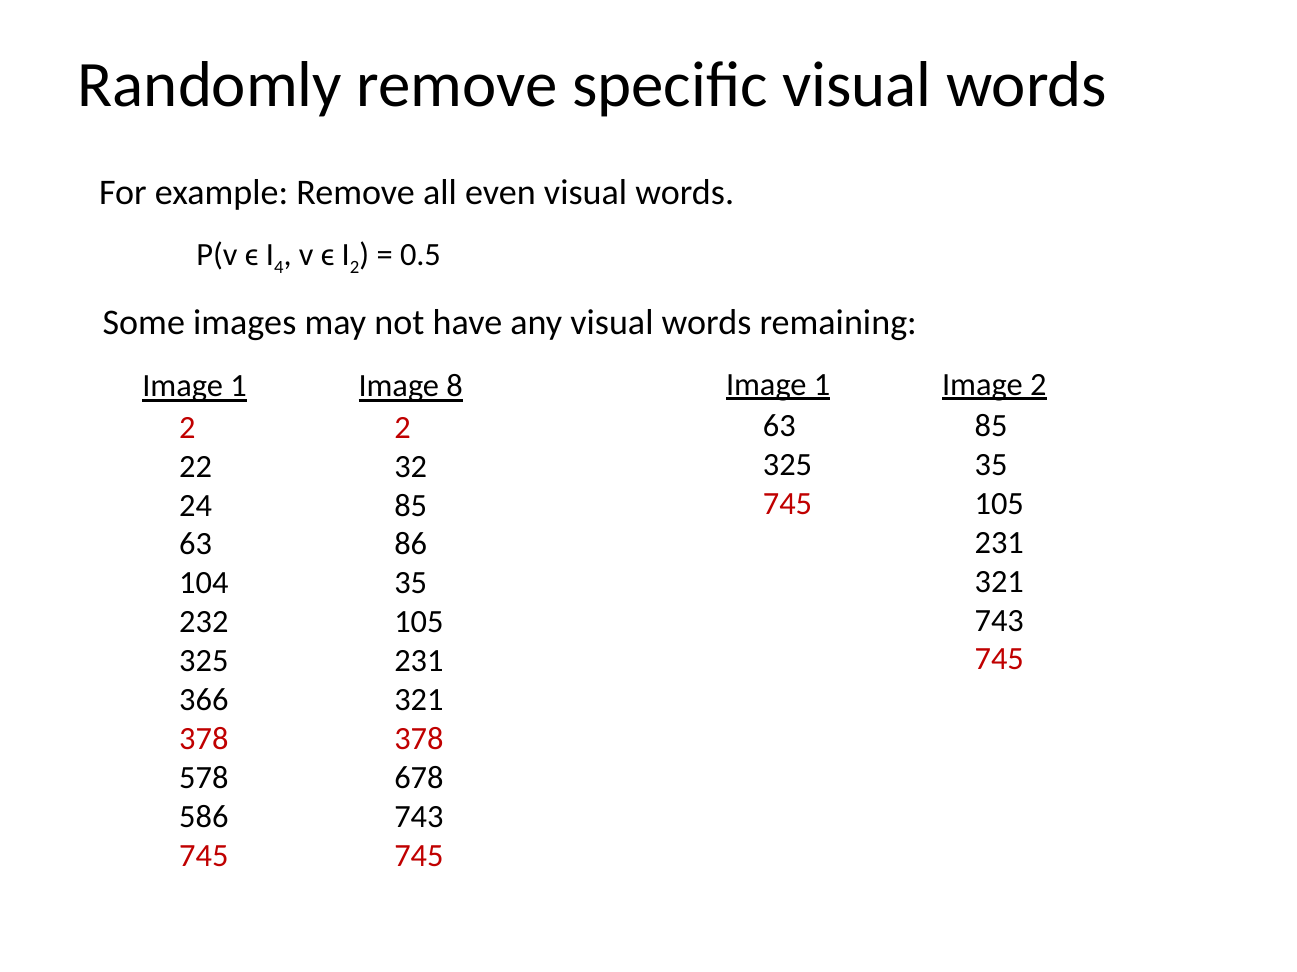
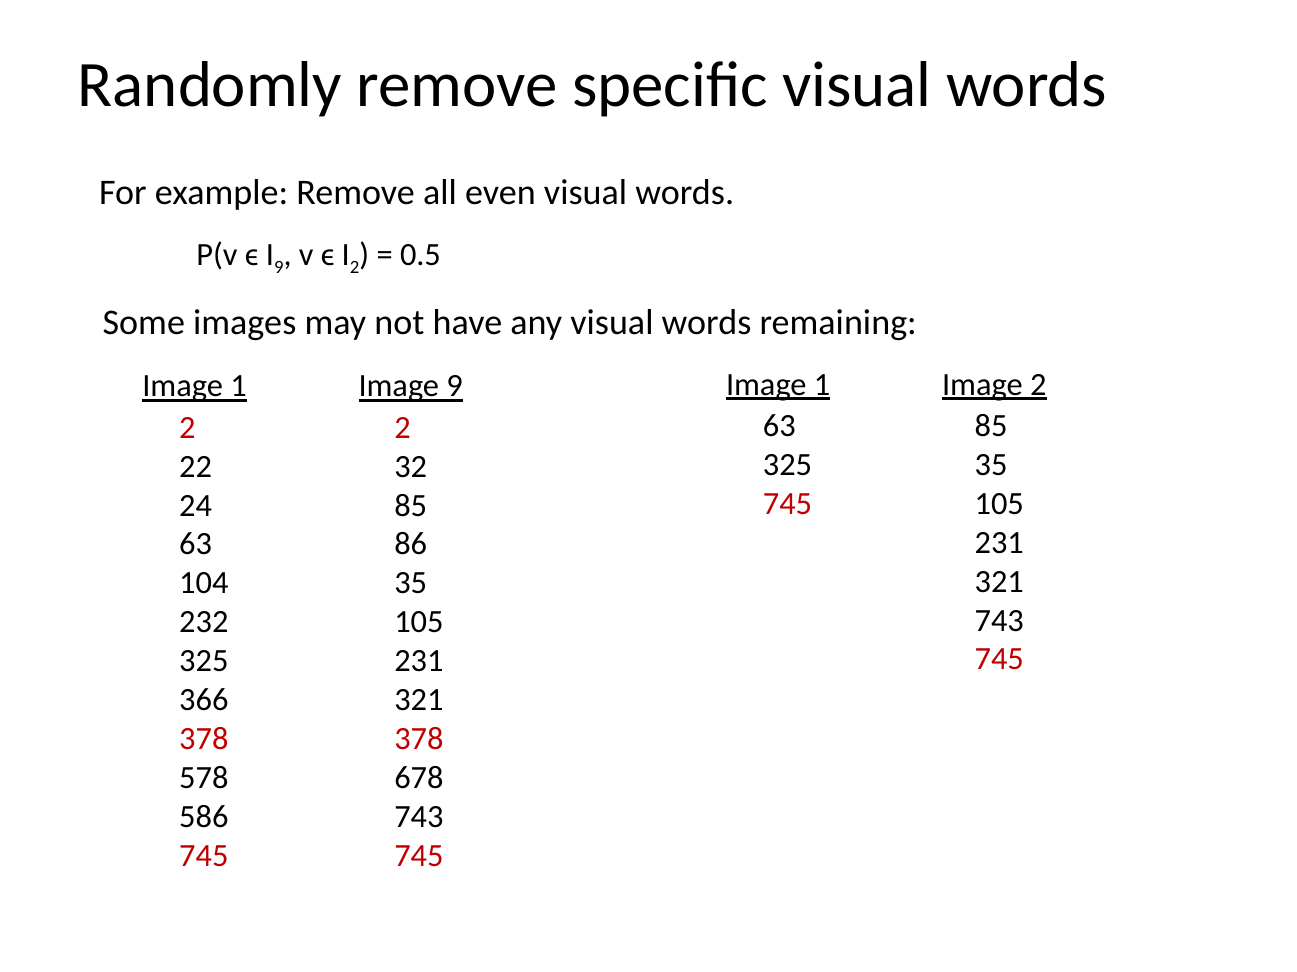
4 at (279, 268): 4 -> 9
Image 8: 8 -> 9
